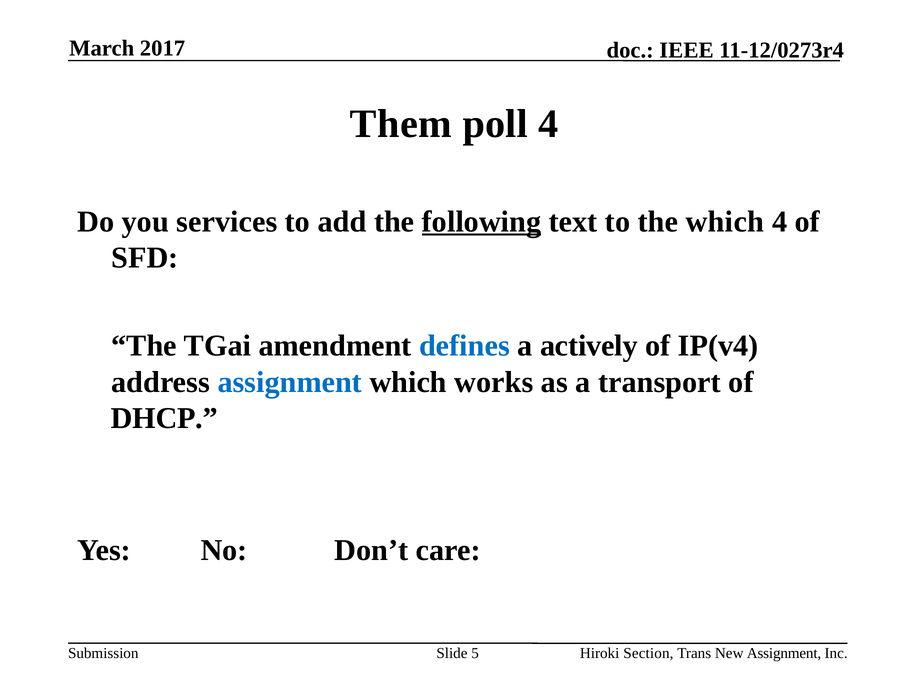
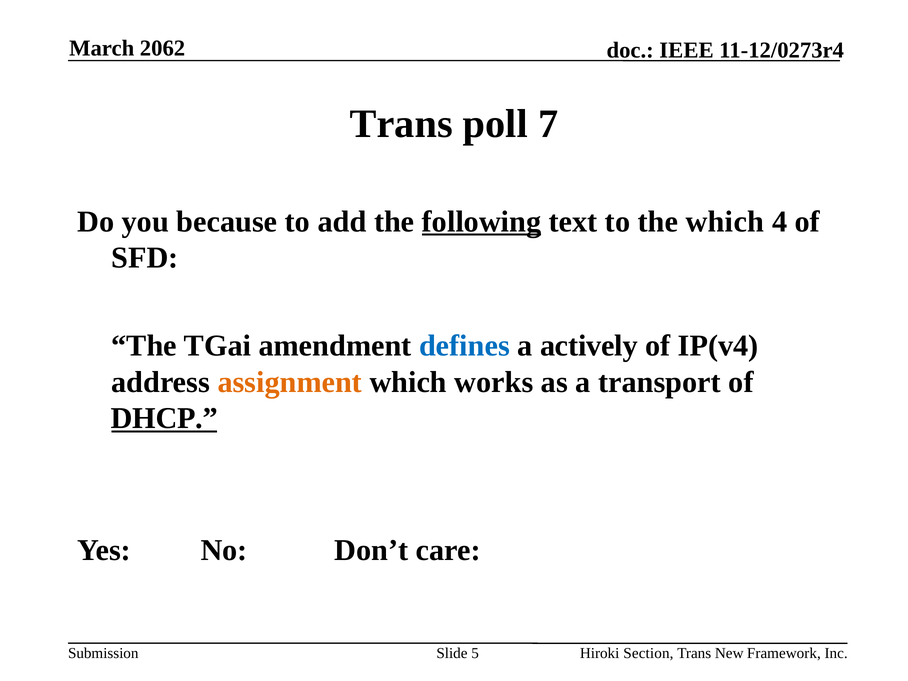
2017: 2017 -> 2062
Them at (401, 124): Them -> Trans
poll 4: 4 -> 7
services: services -> because
assignment at (290, 382) colour: blue -> orange
DHCP underline: none -> present
New Assignment: Assignment -> Framework
